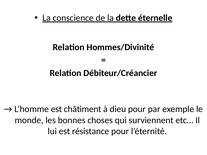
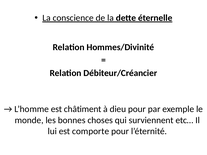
résistance: résistance -> comporte
